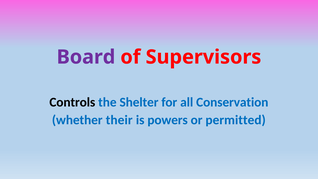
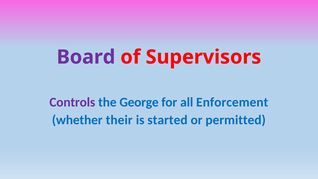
Controls colour: black -> purple
Shelter: Shelter -> George
Conservation: Conservation -> Enforcement
powers: powers -> started
